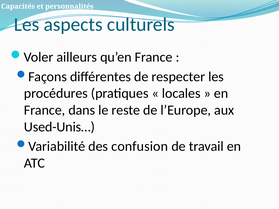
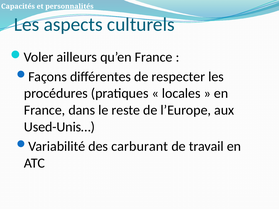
confusion: confusion -> carburant
